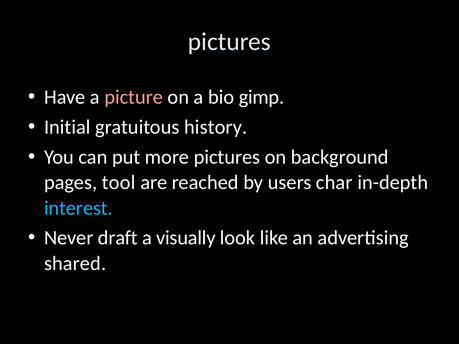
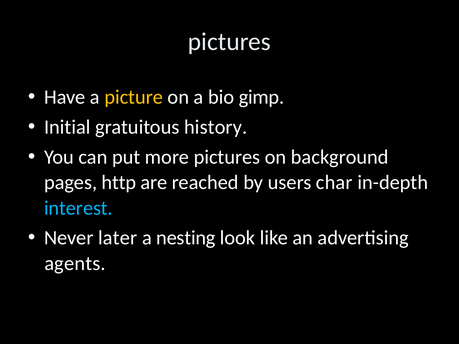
picture colour: pink -> yellow
tool: tool -> http
draft: draft -> later
visually: visually -> nesting
shared: shared -> agents
